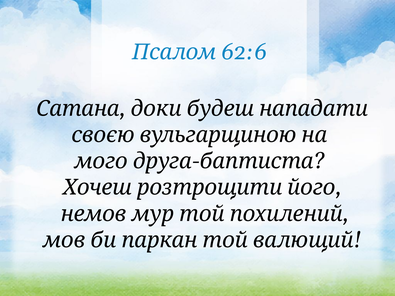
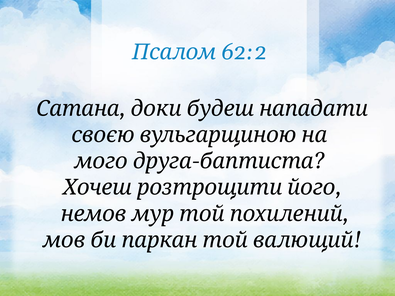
62:6: 62:6 -> 62:2
